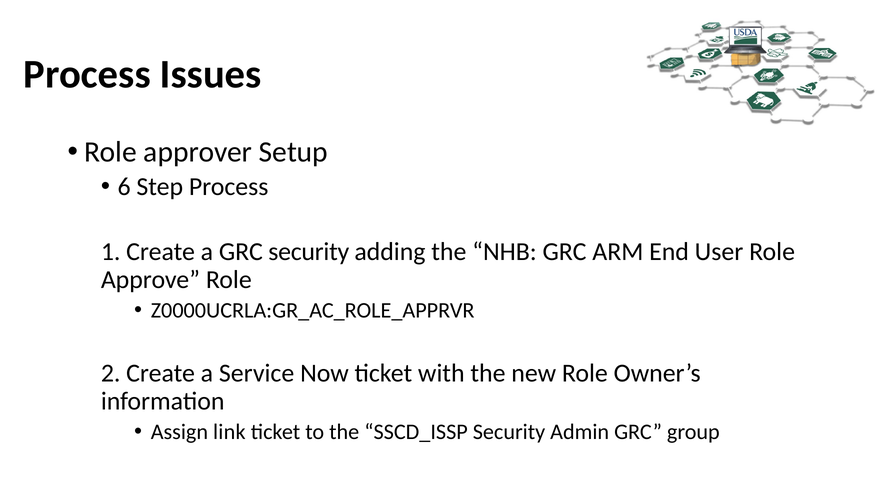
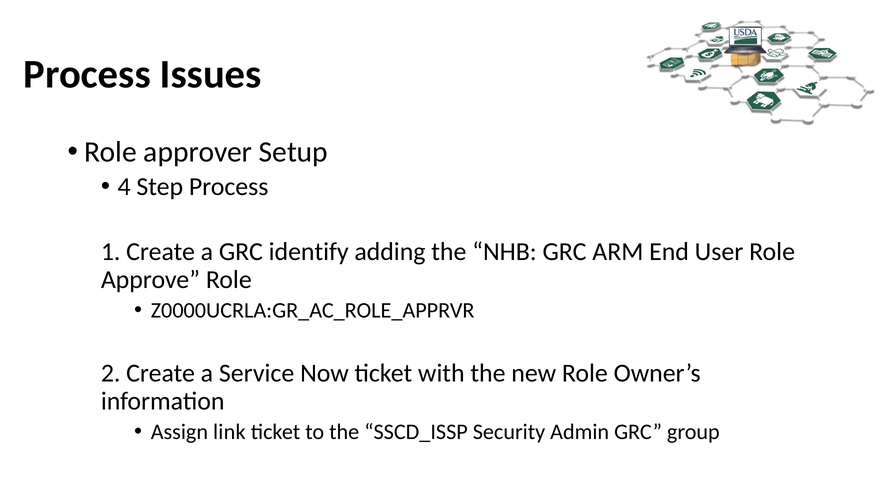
6: 6 -> 4
GRC security: security -> identify
